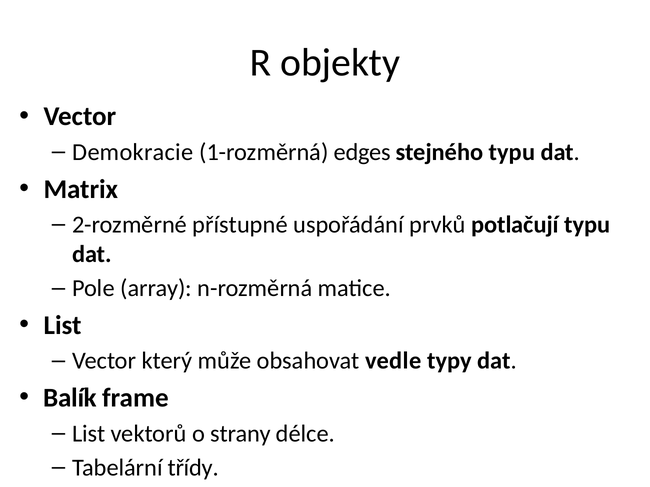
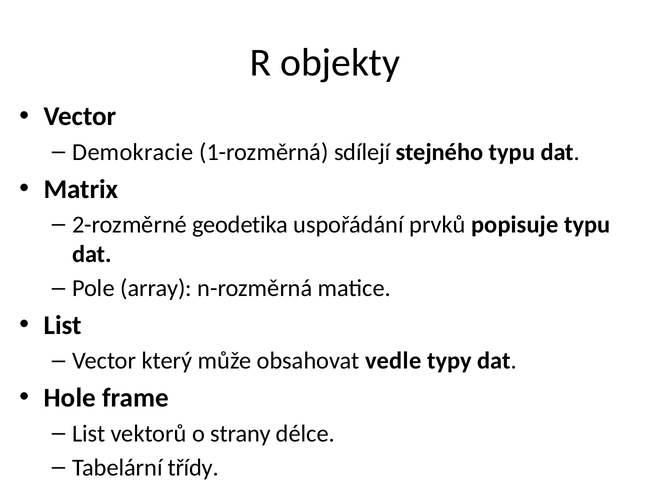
edges: edges -> sdílejí
přístupné: přístupné -> geodetika
potlačují: potlačují -> popisuje
Balík: Balík -> Hole
